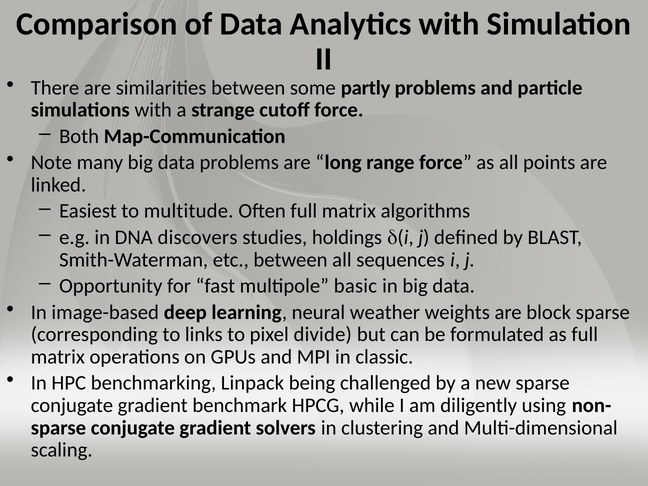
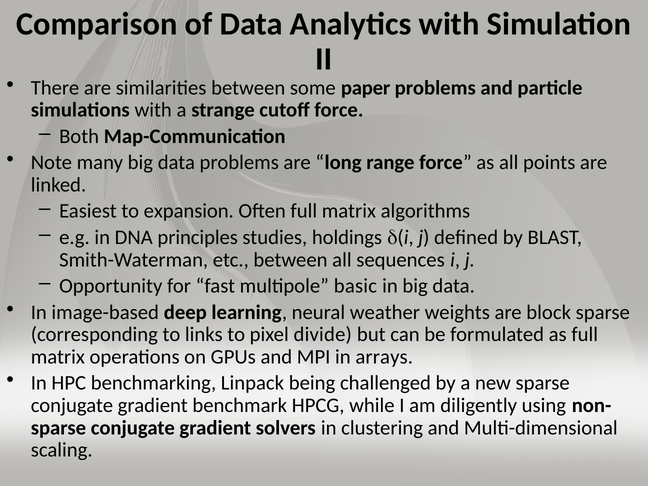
partly: partly -> paper
multitude: multitude -> expansion
discovers: discovers -> principles
classic: classic -> arrays
